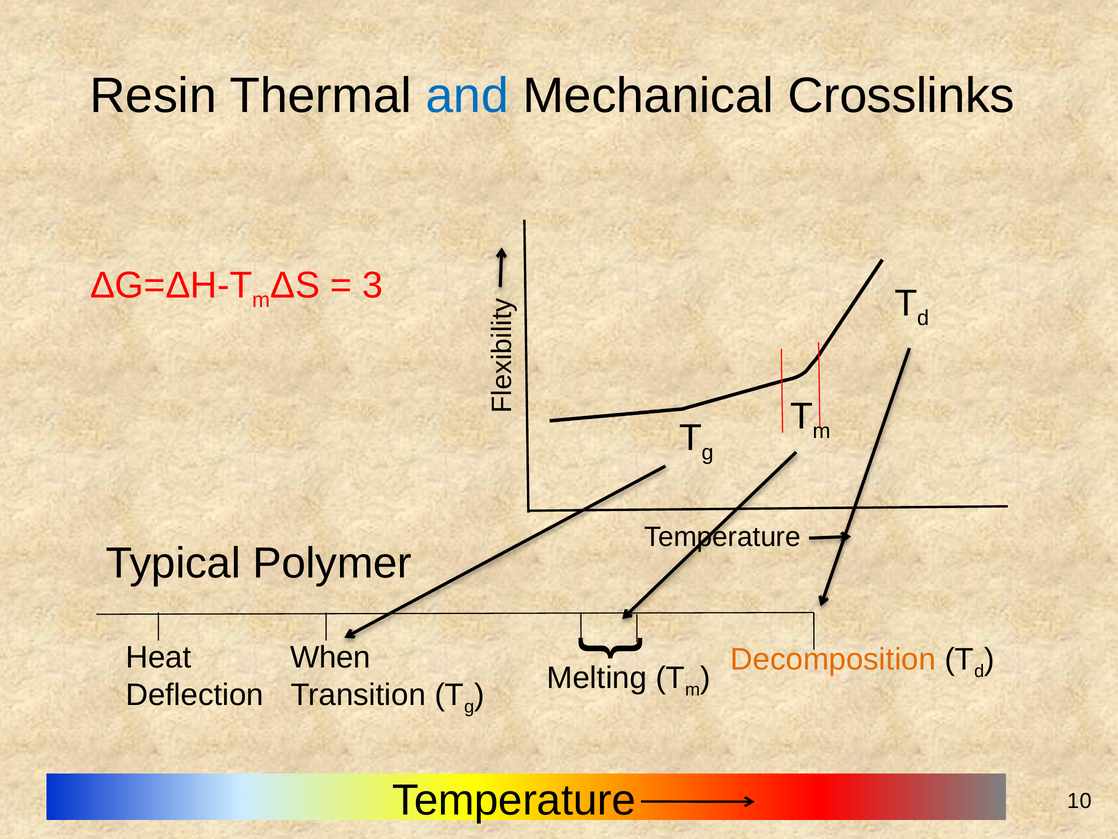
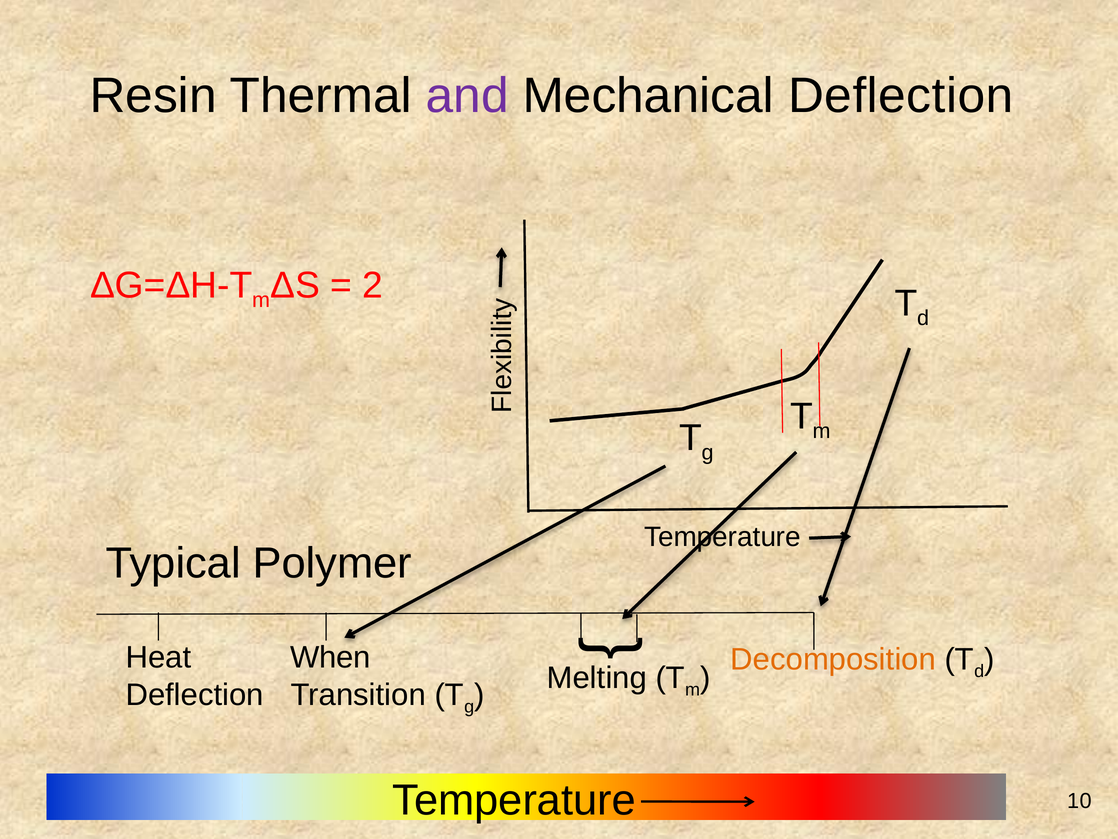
and colour: blue -> purple
Mechanical Crosslinks: Crosslinks -> Deflection
3: 3 -> 2
